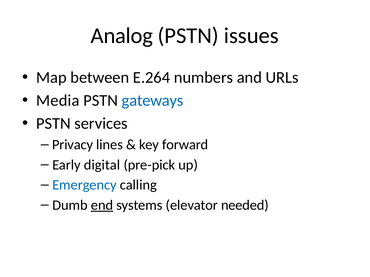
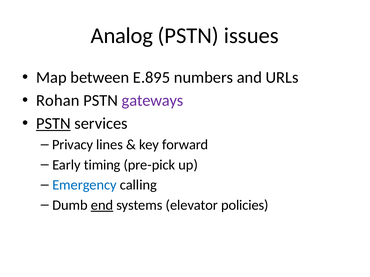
E.264: E.264 -> E.895
Media: Media -> Rohan
gateways colour: blue -> purple
PSTN at (53, 124) underline: none -> present
digital: digital -> timing
needed: needed -> policies
